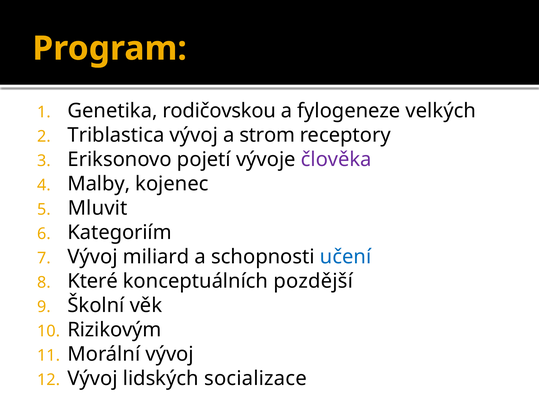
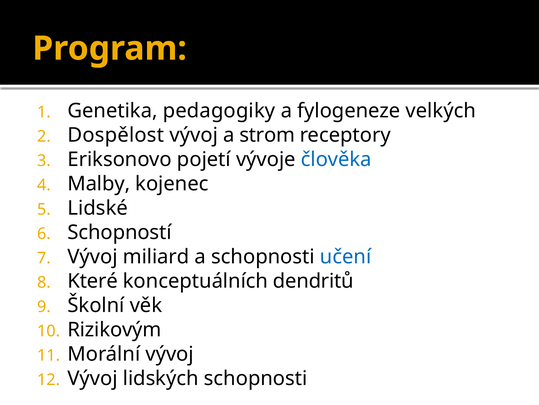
rodičovskou: rodičovskou -> pedagogiky
Triblastica: Triblastica -> Dospělost
člověka colour: purple -> blue
Mluvit: Mluvit -> Lidské
Kategoriím: Kategoriím -> Schopností
pozdější: pozdější -> dendritů
lidských socializace: socializace -> schopnosti
